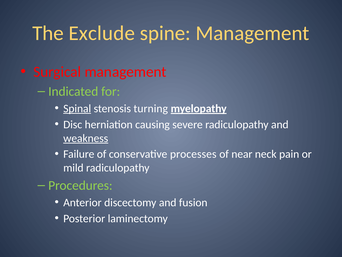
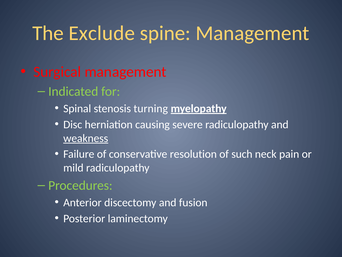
Spinal underline: present -> none
processes: processes -> resolution
near: near -> such
